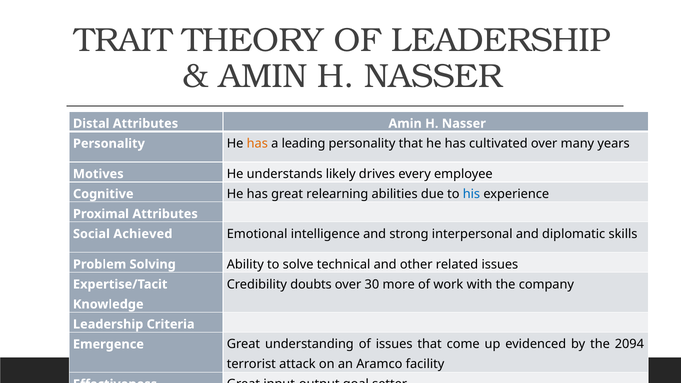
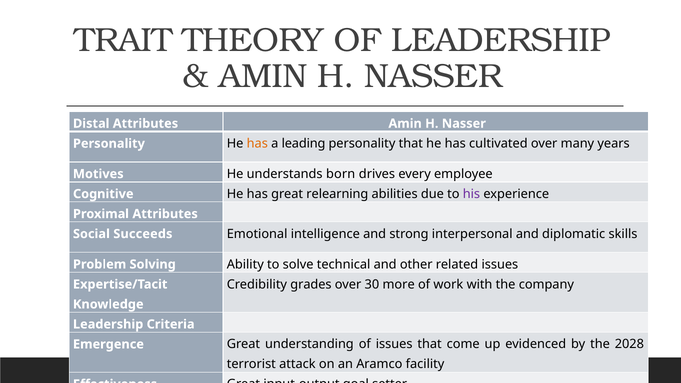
likely: likely -> born
his colour: blue -> purple
Achieved: Achieved -> Succeeds
doubts: doubts -> grades
2094: 2094 -> 2028
